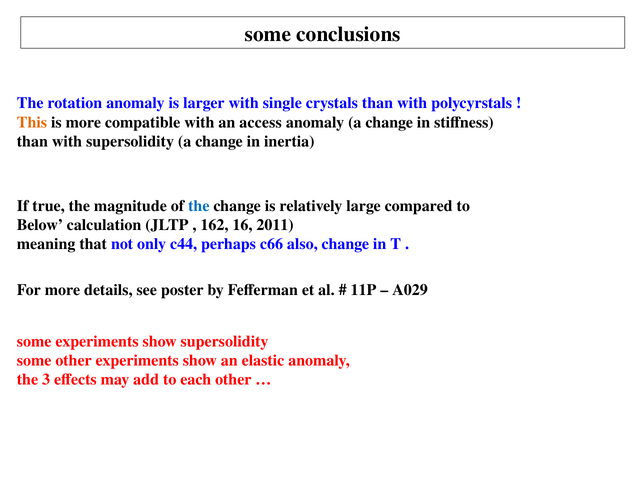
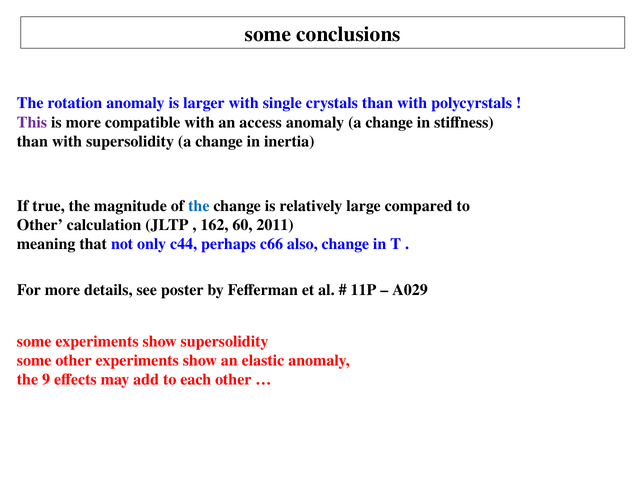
This colour: orange -> purple
Below at (40, 225): Below -> Other
16: 16 -> 60
3: 3 -> 9
